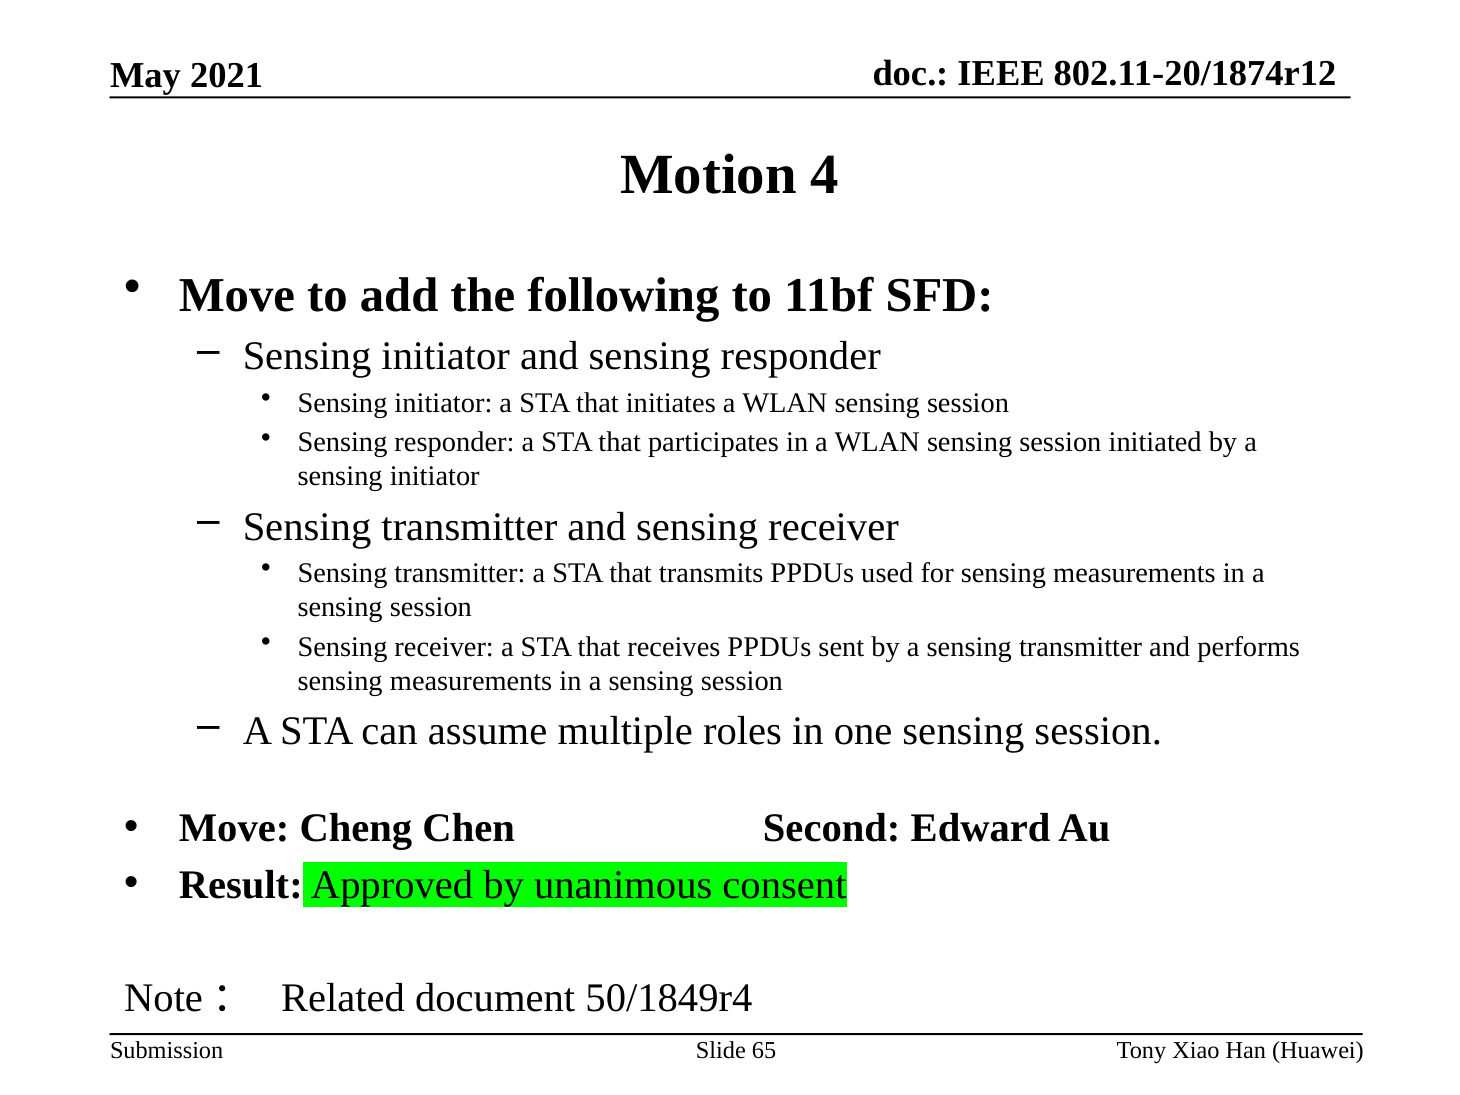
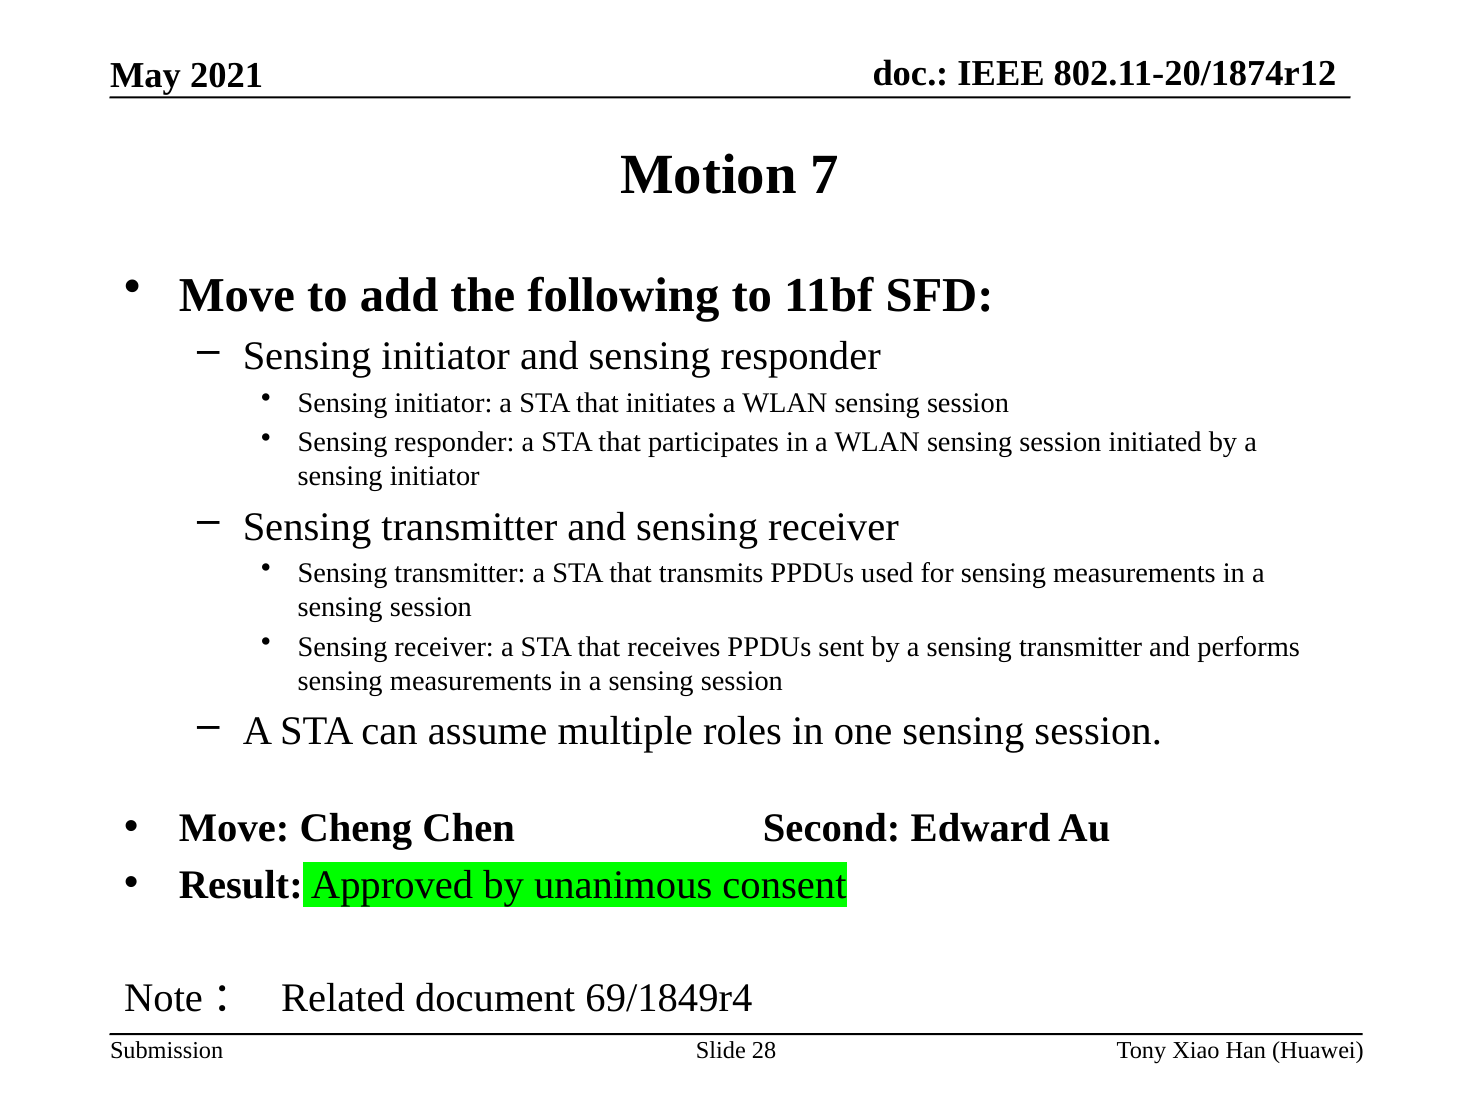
4: 4 -> 7
50/1849r4: 50/1849r4 -> 69/1849r4
65: 65 -> 28
